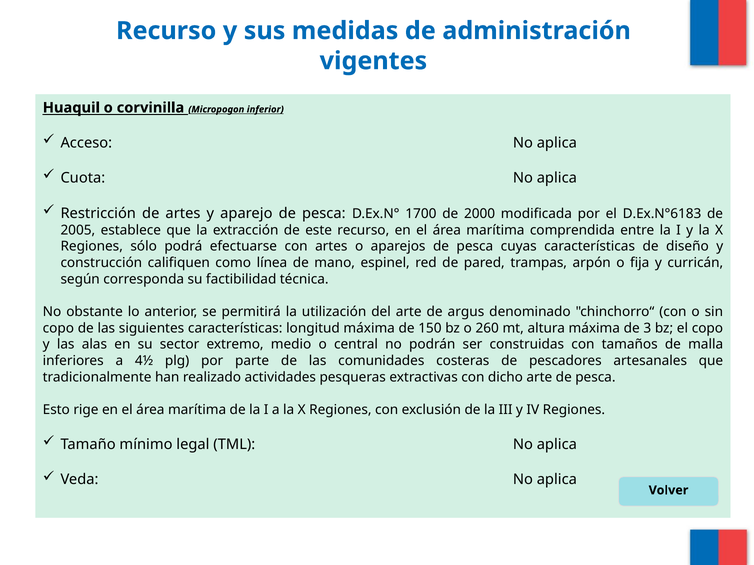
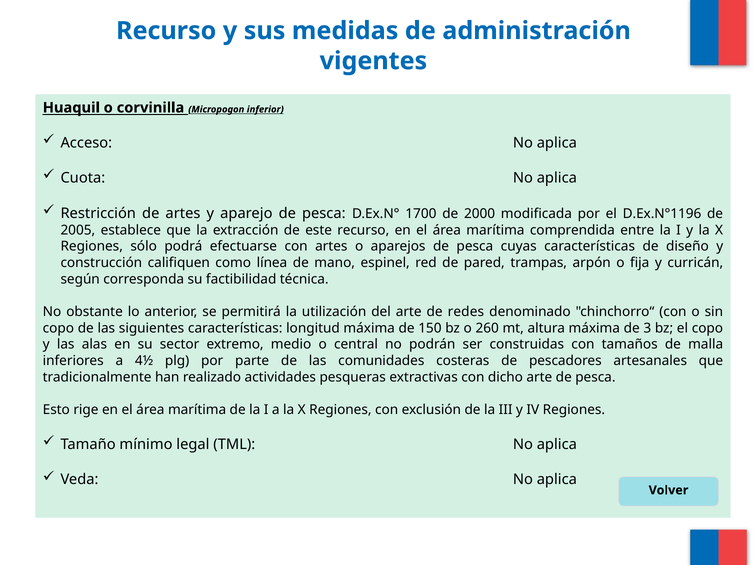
D.Ex.N°6183: D.Ex.N°6183 -> D.Ex.N°1196
argus: argus -> redes
